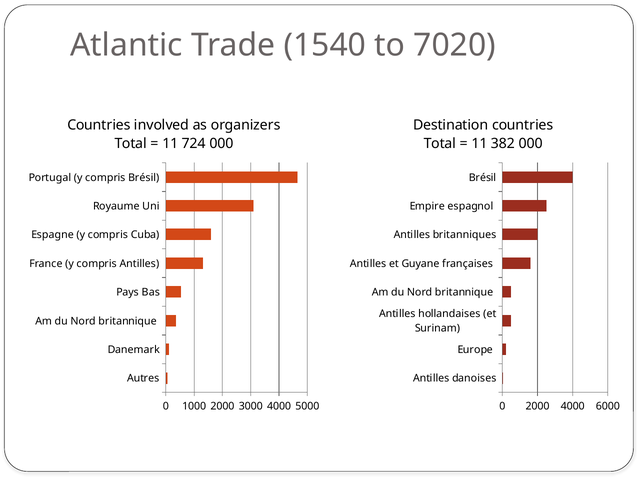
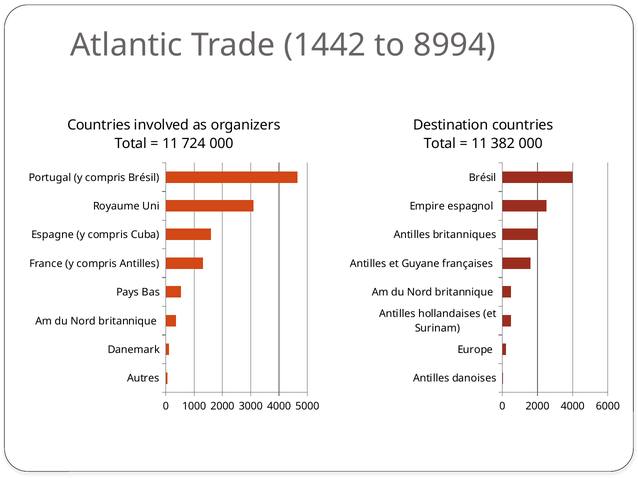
1540: 1540 -> 1442
7020: 7020 -> 8994
